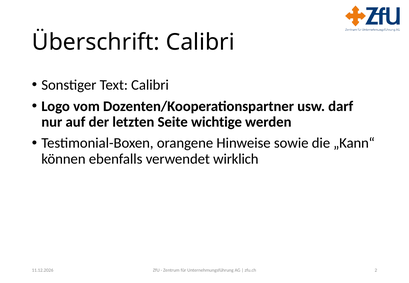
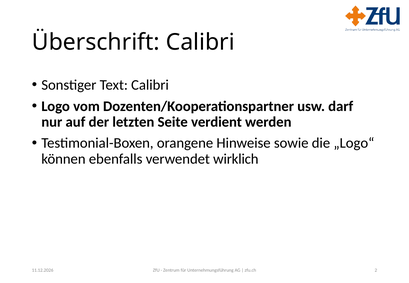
wichtige: wichtige -> verdient
„Kann“: „Kann“ -> „Logo“
